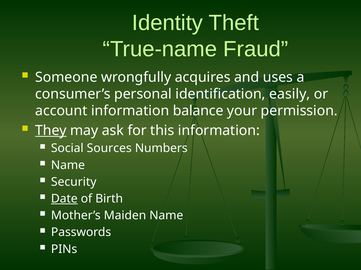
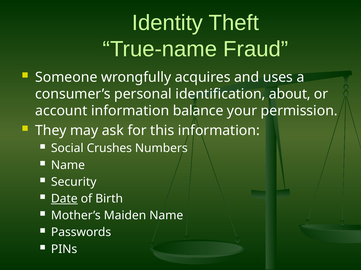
easily: easily -> about
They underline: present -> none
Sources: Sources -> Crushes
